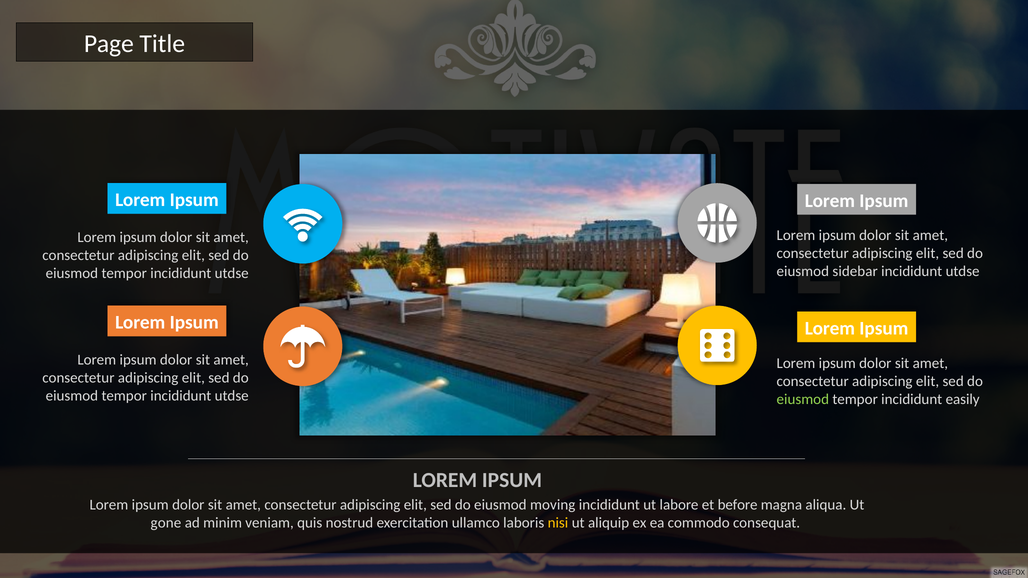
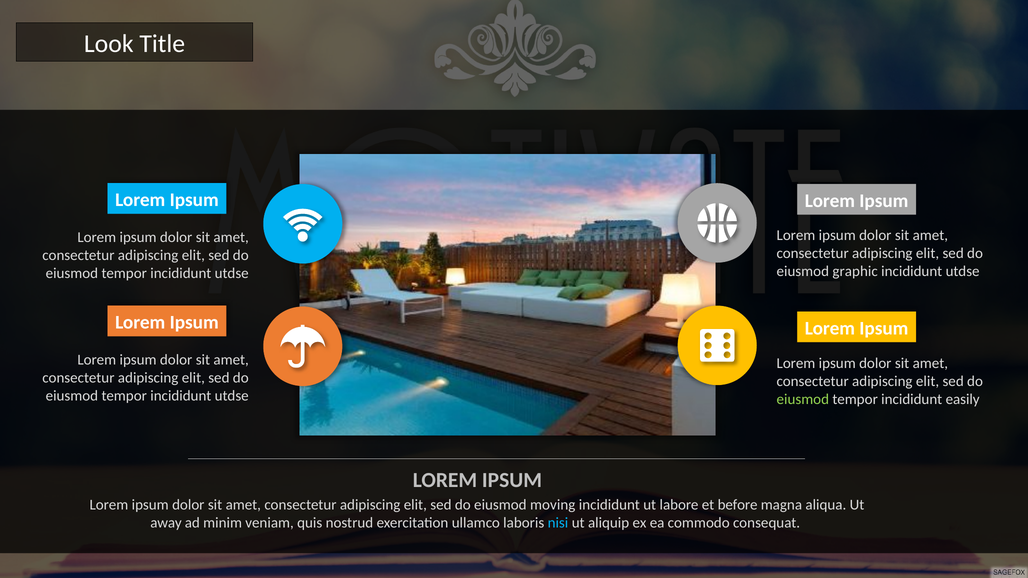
Page: Page -> Look
sidebar: sidebar -> graphic
gone: gone -> away
nisi colour: yellow -> light blue
